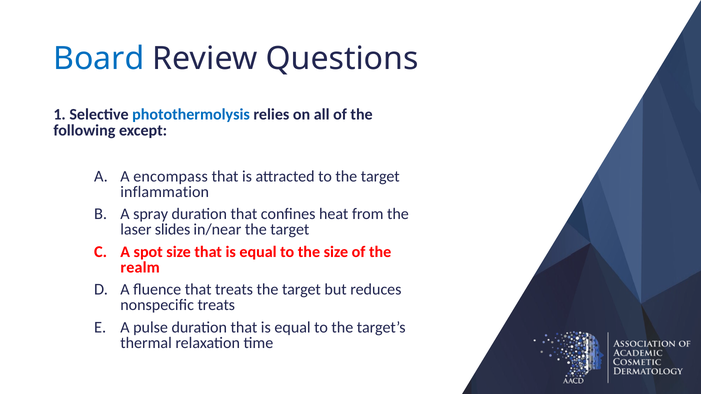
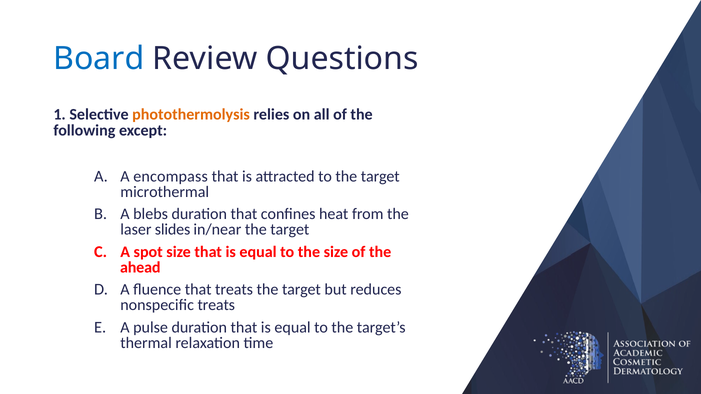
photothermolysis colour: blue -> orange
inflammation: inflammation -> microthermal
spray: spray -> blebs
realm: realm -> ahead
